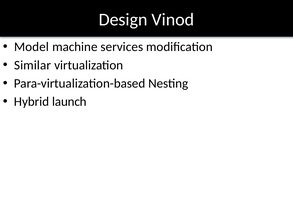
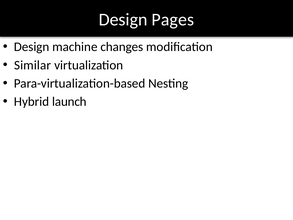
Vinod: Vinod -> Pages
Model at (32, 47): Model -> Design
services: services -> changes
